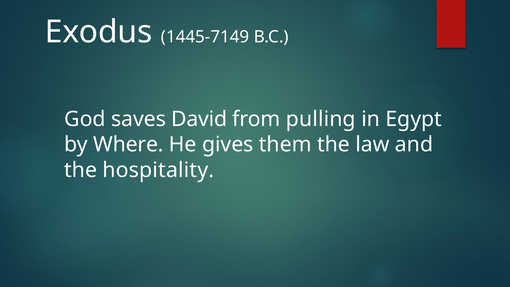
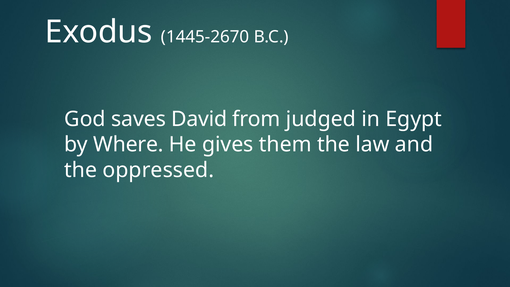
1445-7149: 1445-7149 -> 1445-2670
pulling: pulling -> judged
hospitality: hospitality -> oppressed
